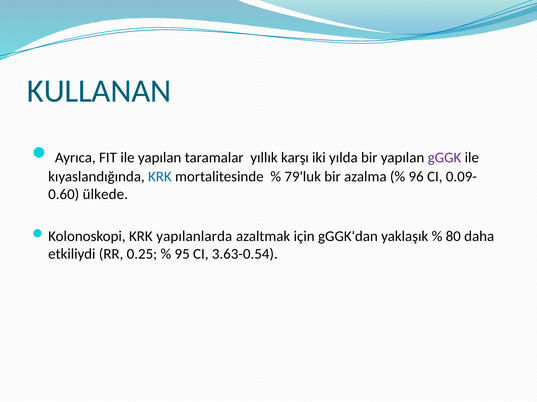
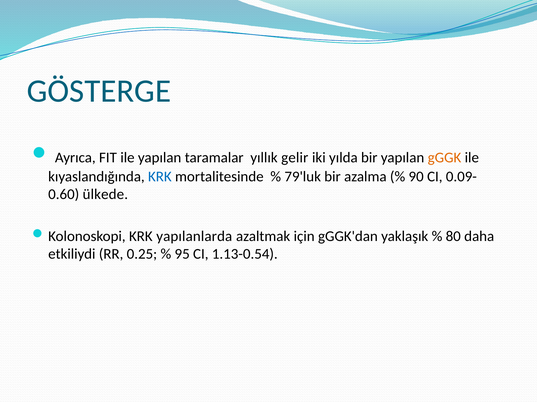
KULLANAN: KULLANAN -> GÖSTERGE
karşı: karşı -> gelir
gGGK colour: purple -> orange
96: 96 -> 90
3.63-0.54: 3.63-0.54 -> 1.13-0.54
